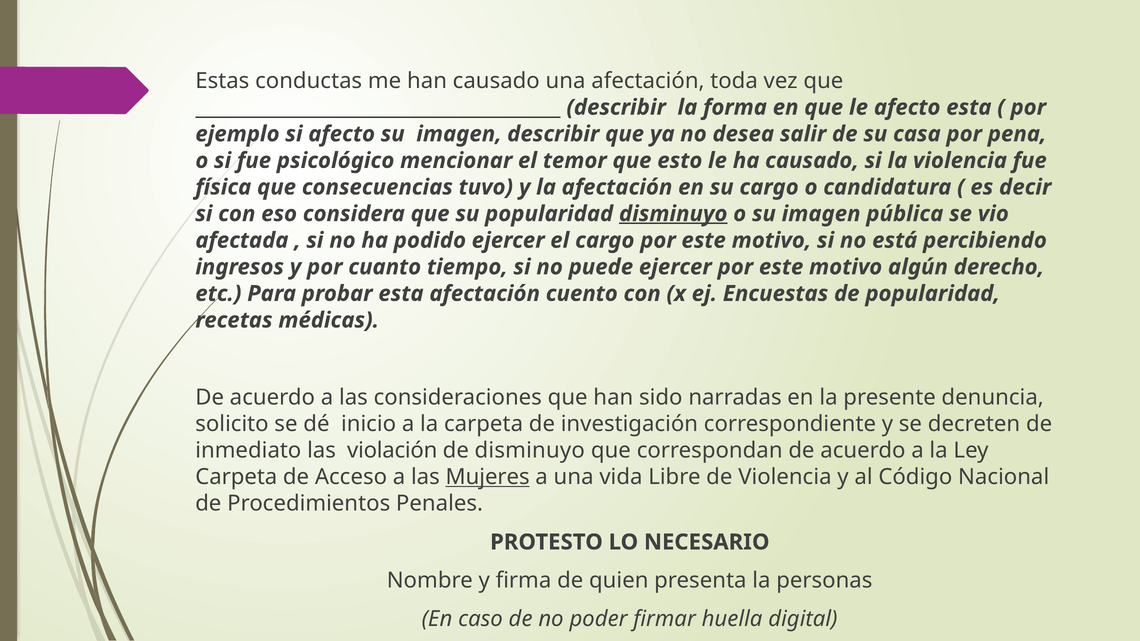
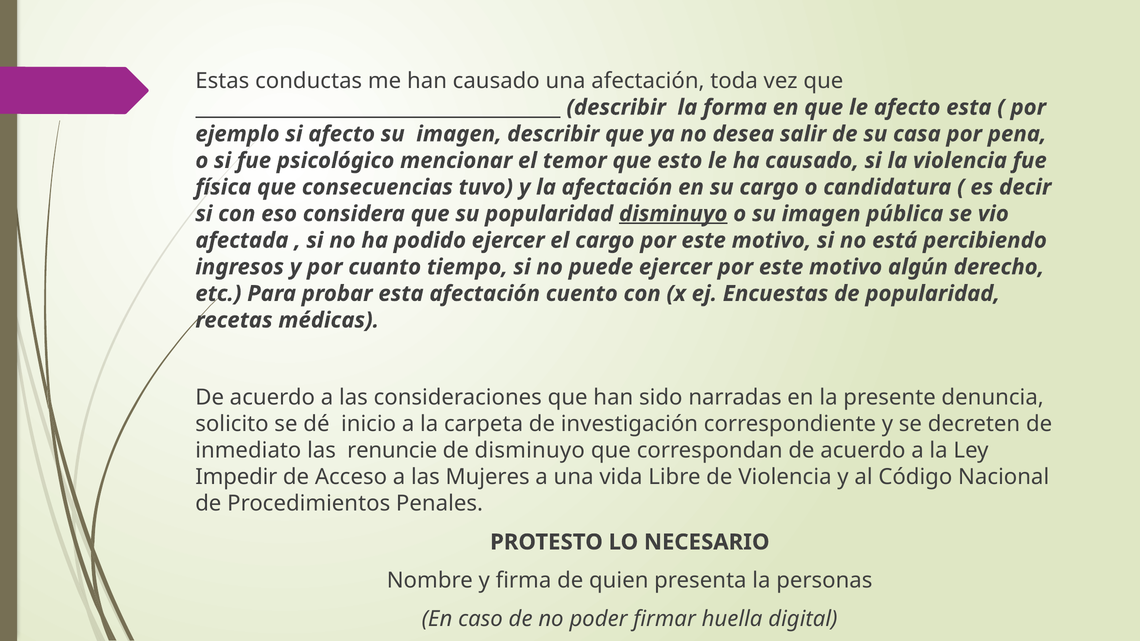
violación: violación -> renuncie
Carpeta at (236, 477): Carpeta -> Impedir
Mujeres underline: present -> none
